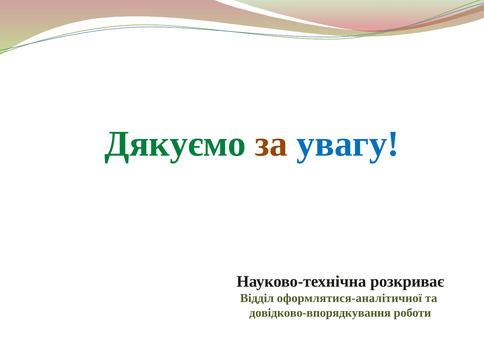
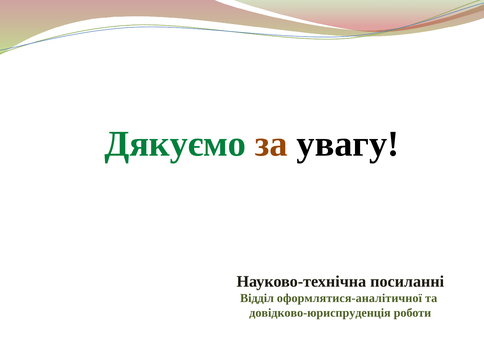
увагу colour: blue -> black
розкриває: розкриває -> посиланні
довідково-впорядкування: довідково-впорядкування -> довідково-юриспруденція
